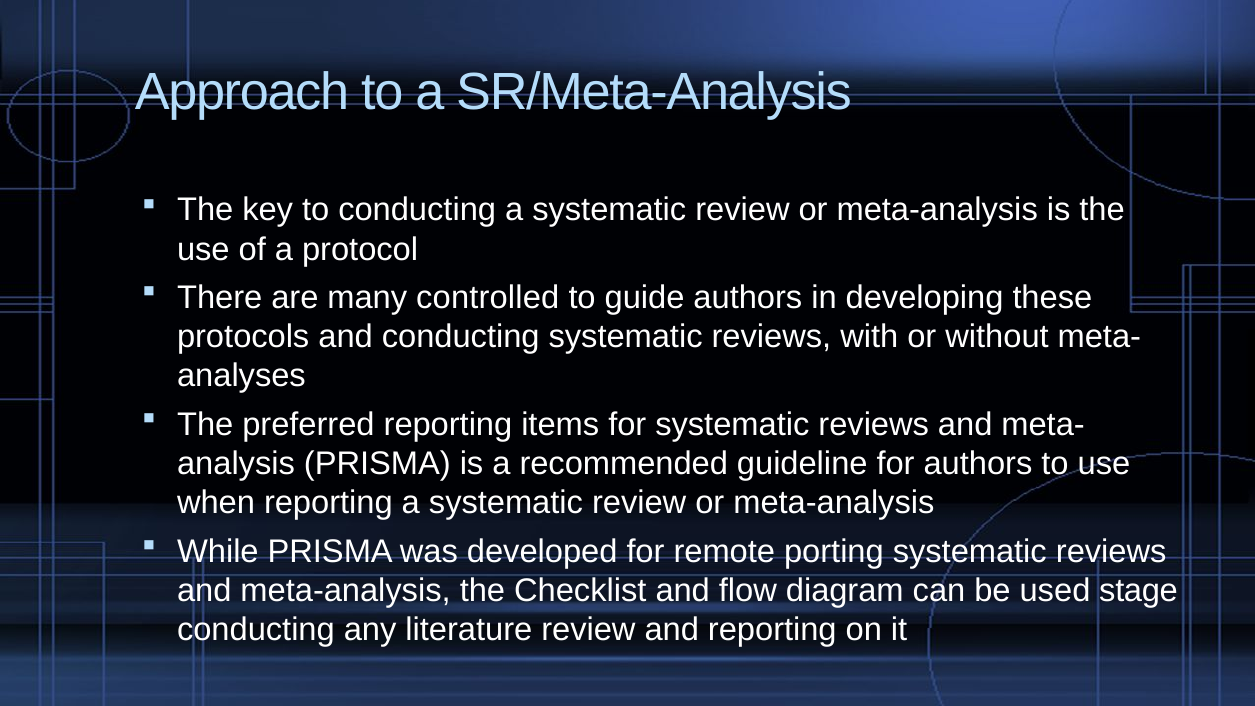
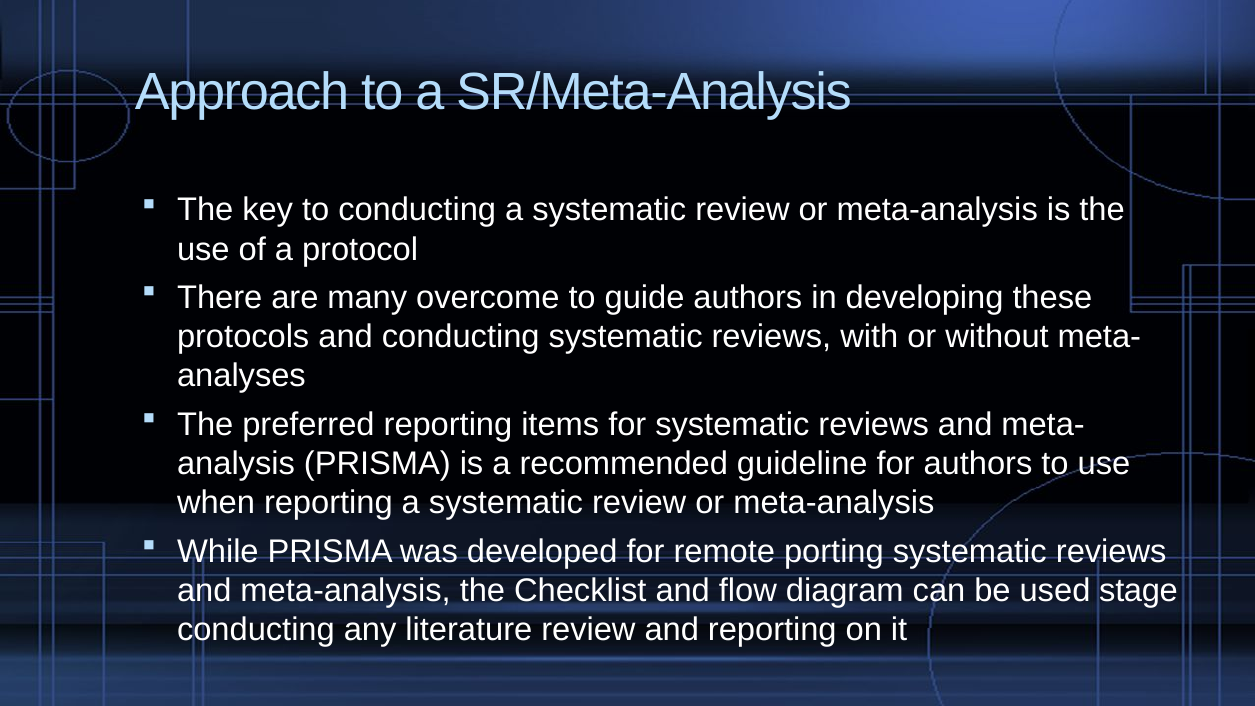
controlled: controlled -> overcome
